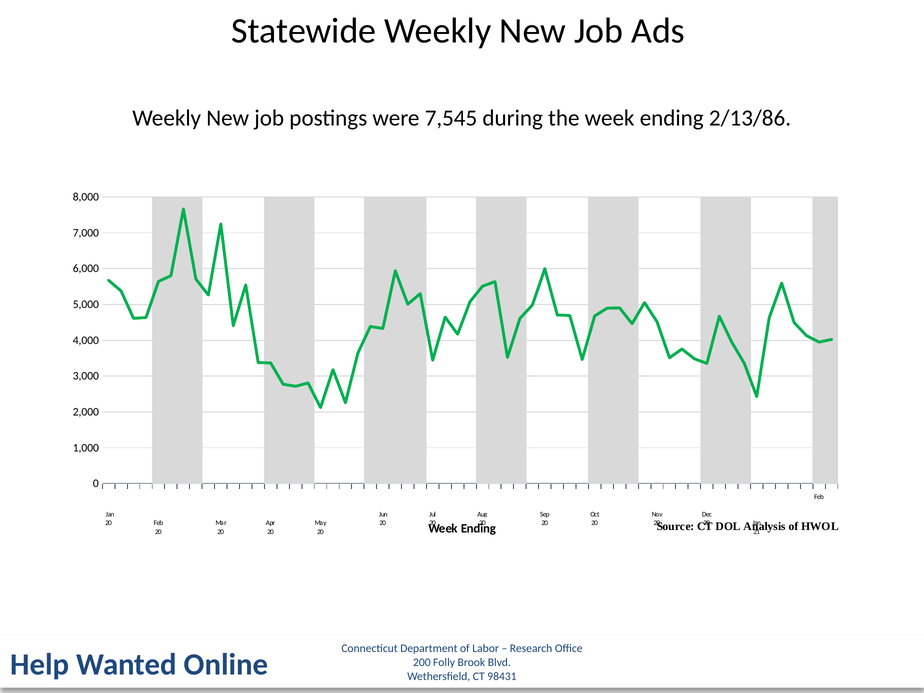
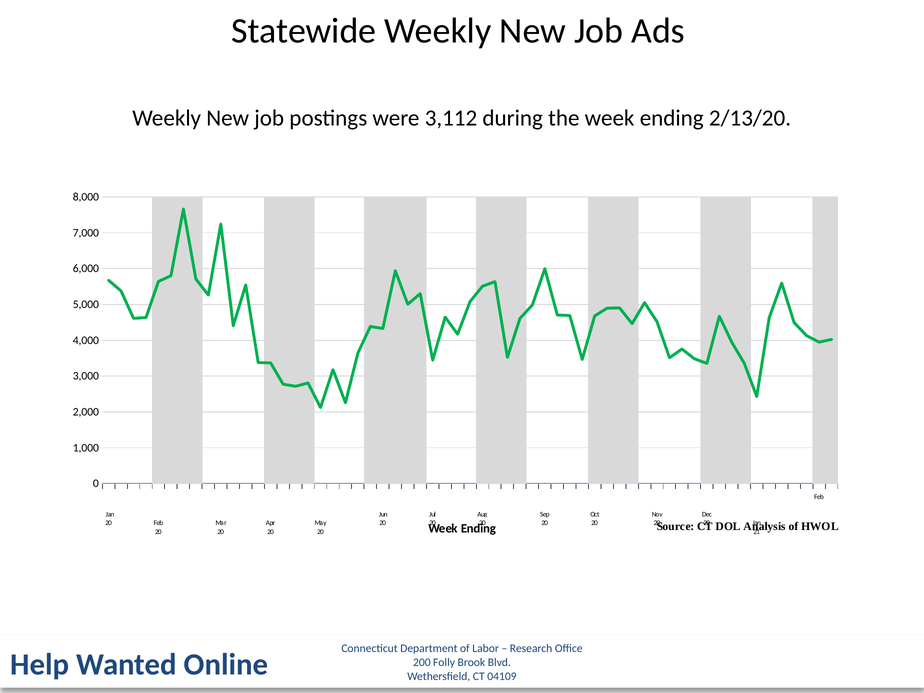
7,545: 7,545 -> 3,112
2/13/86: 2/13/86 -> 2/13/20
98431: 98431 -> 04109
